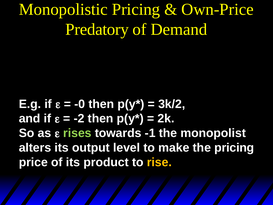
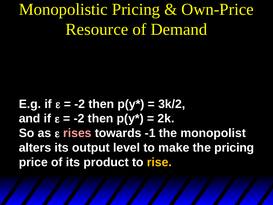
Predatory: Predatory -> Resource
-0 at (80, 104): -0 -> -2
rises colour: light green -> pink
